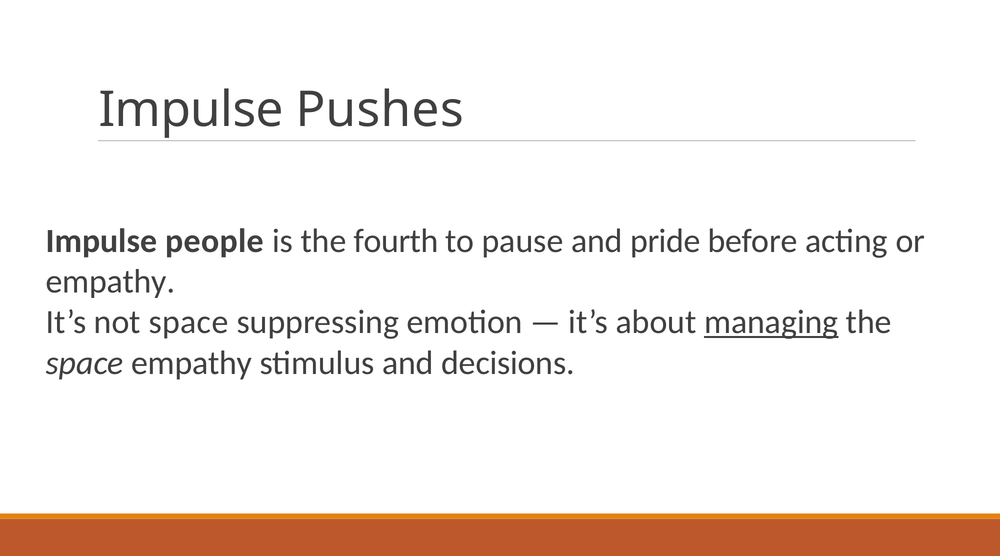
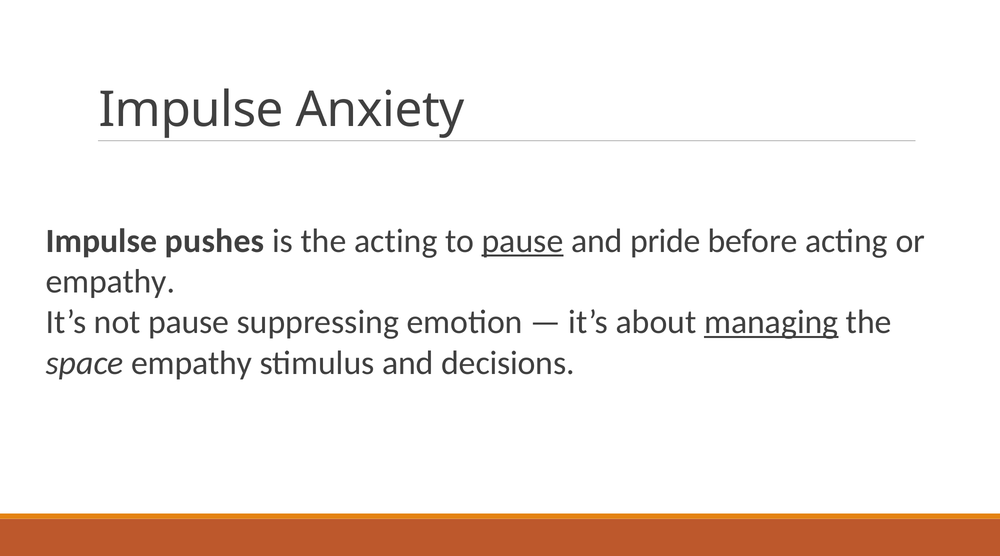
Pushes: Pushes -> Anxiety
people: people -> pushes
the fourth: fourth -> acting
pause at (523, 241) underline: none -> present
not space: space -> pause
